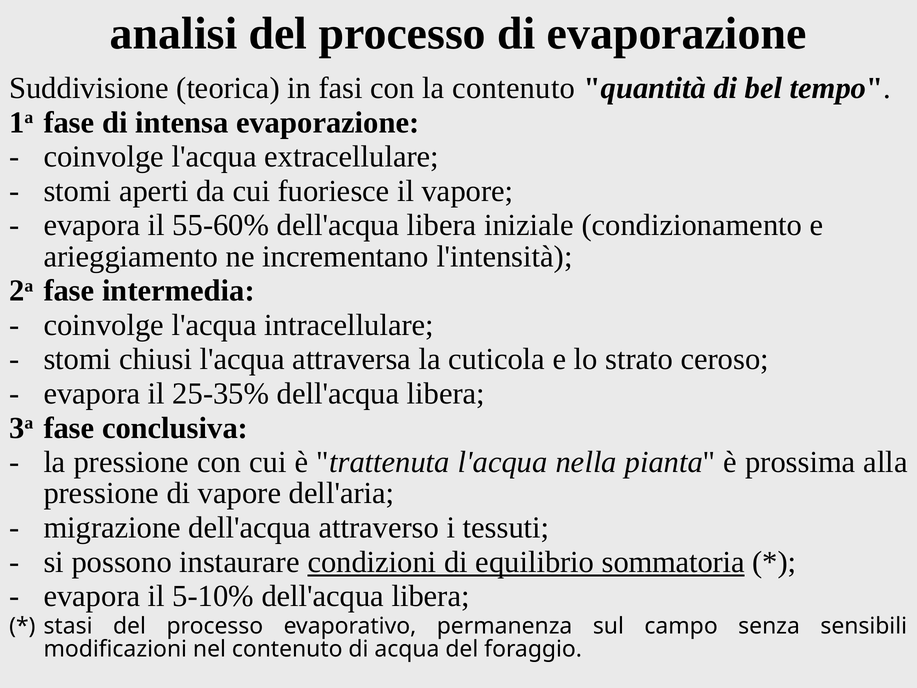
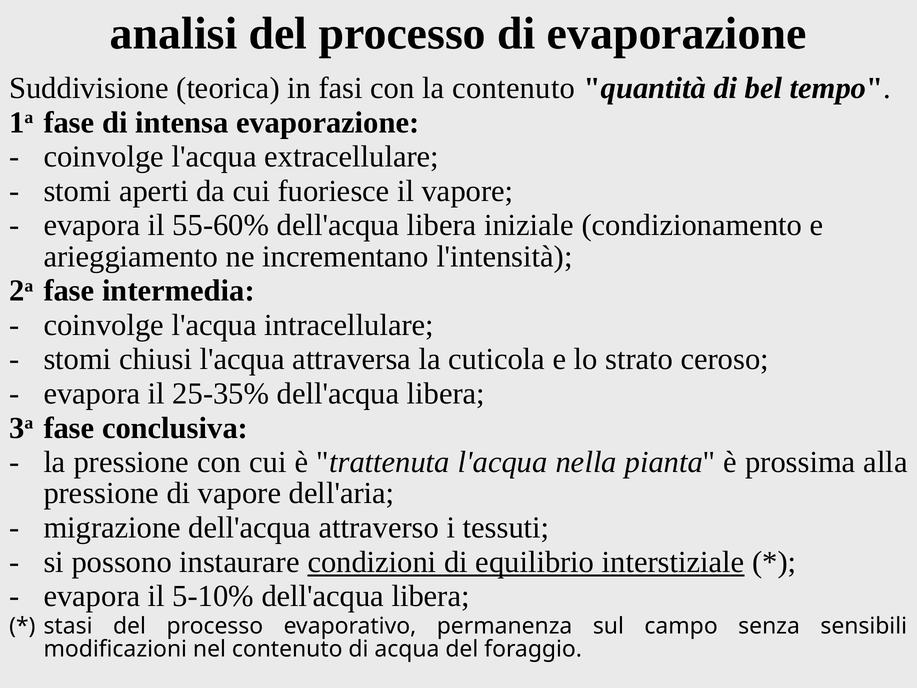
sommatoria: sommatoria -> interstiziale
